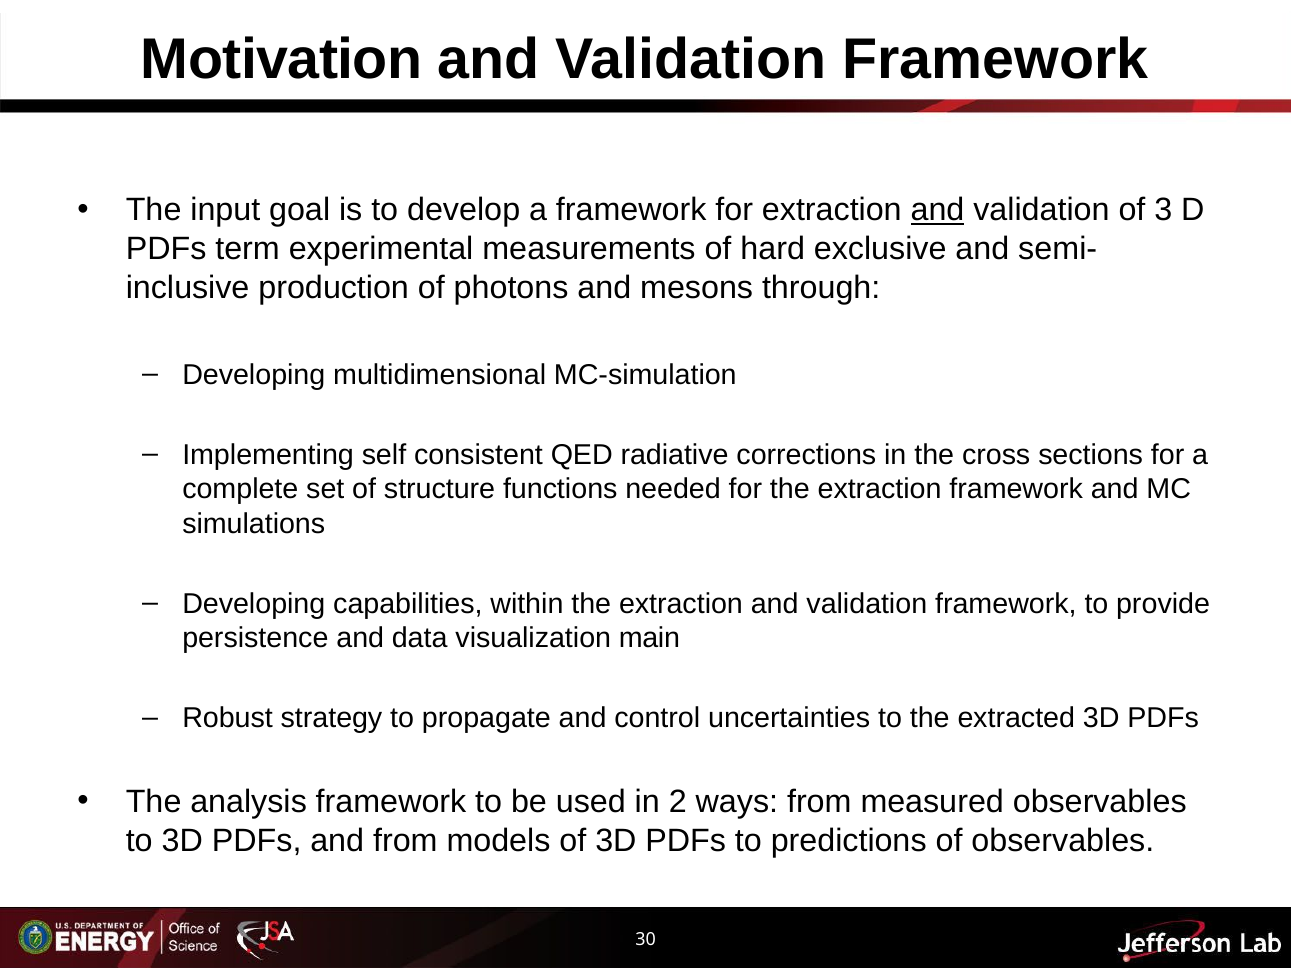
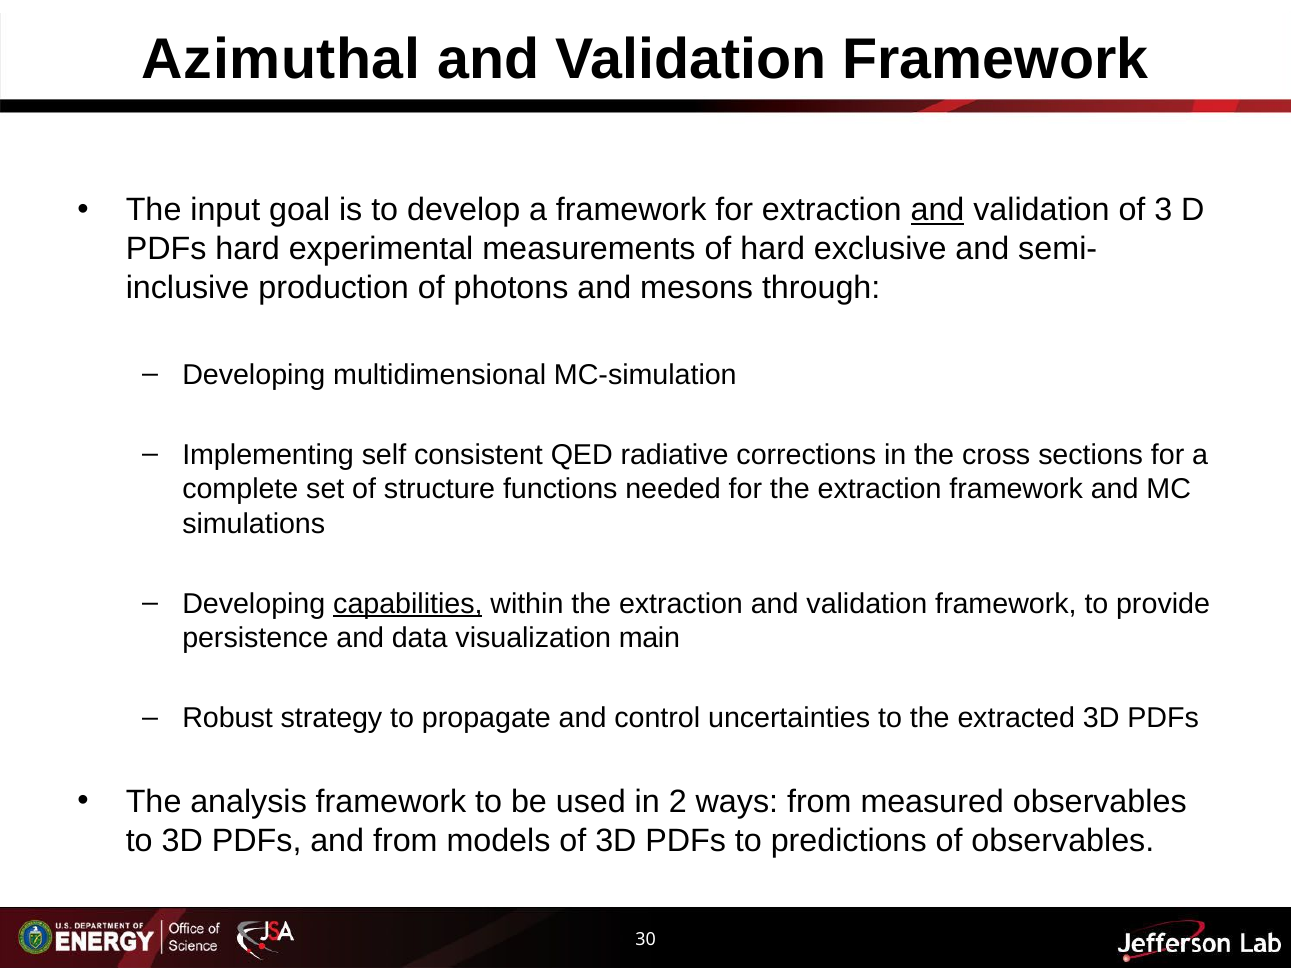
Motivation: Motivation -> Azimuthal
PDFs term: term -> hard
capabilities underline: none -> present
